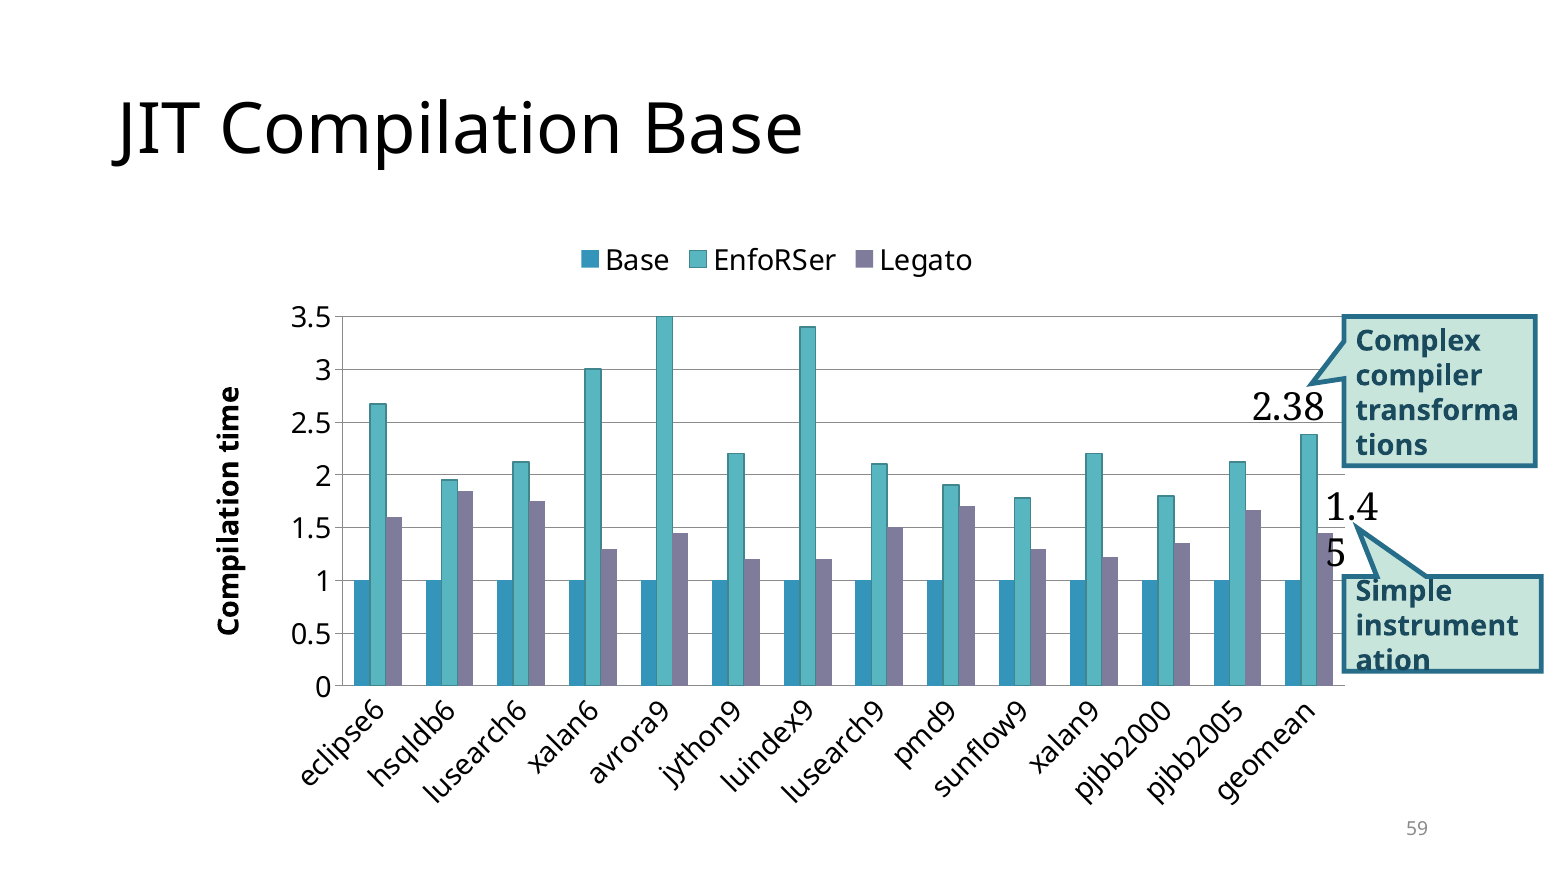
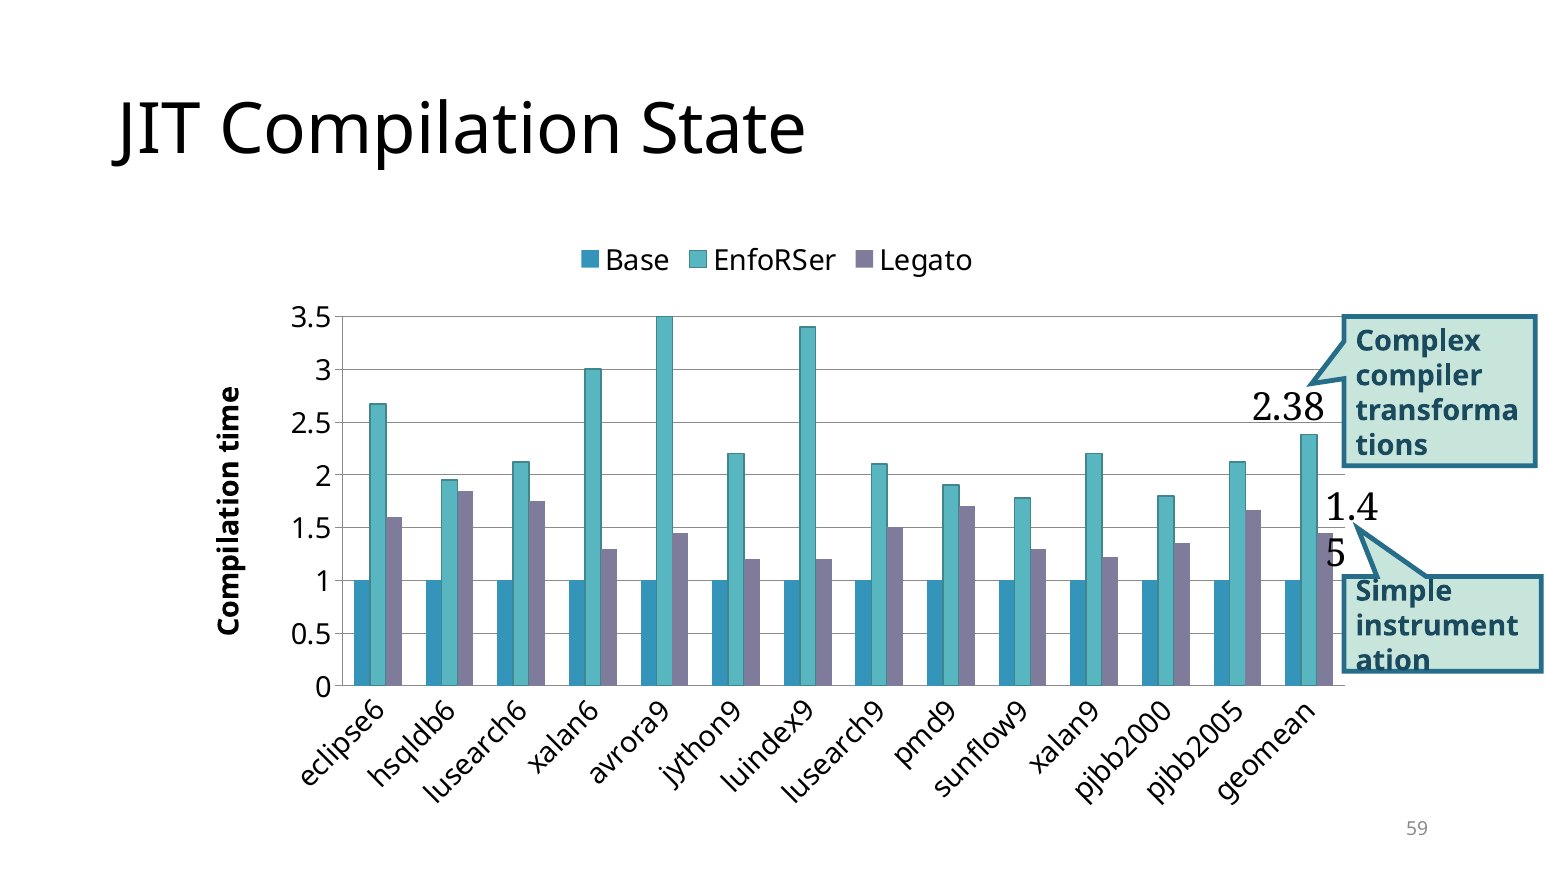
Compilation Base: Base -> State
